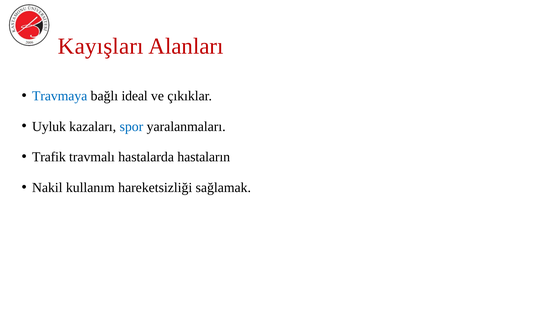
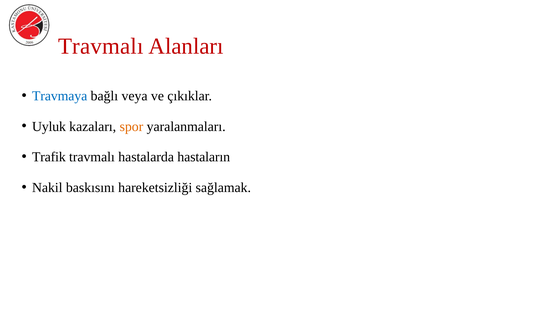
Kayışları at (101, 46): Kayışları -> Travmalı
ideal: ideal -> veya
spor colour: blue -> orange
kullanım: kullanım -> baskısını
